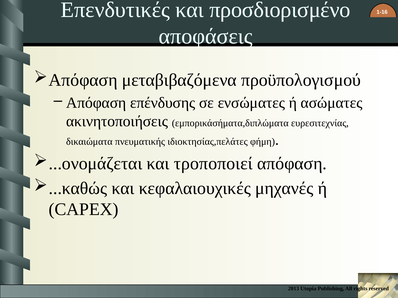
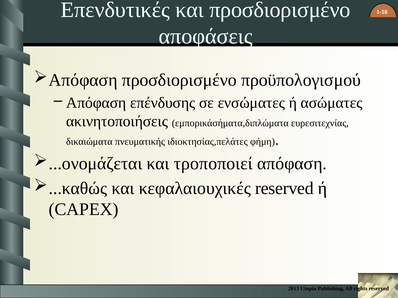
Απόφαση μεταβιβαζόμενα: μεταβιβαζόμενα -> προσδιορισμένο
κεφαλαιουχικές μηχανές: μηχανές -> reserved
